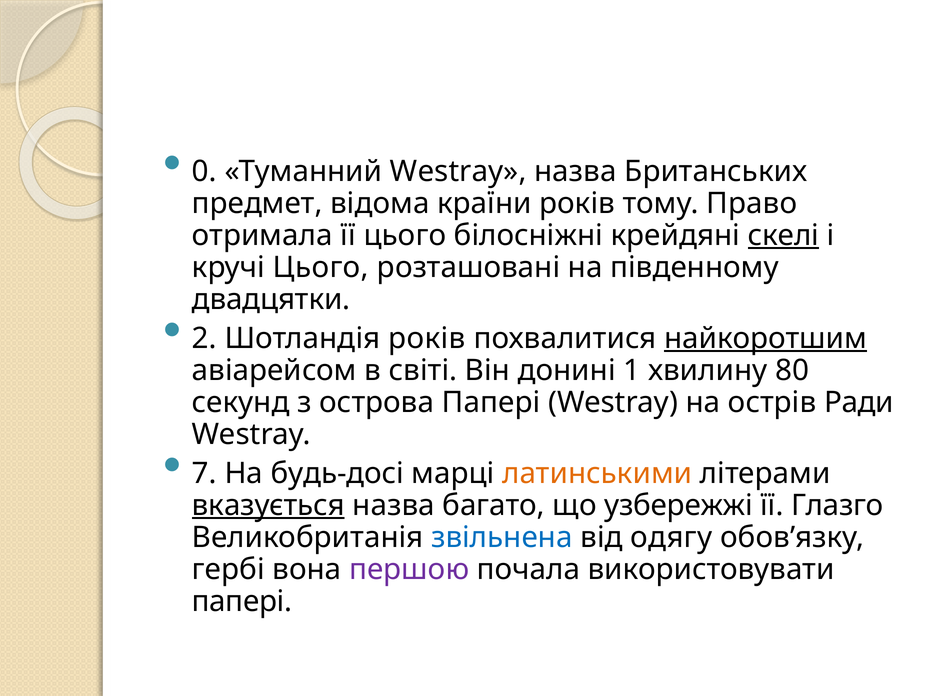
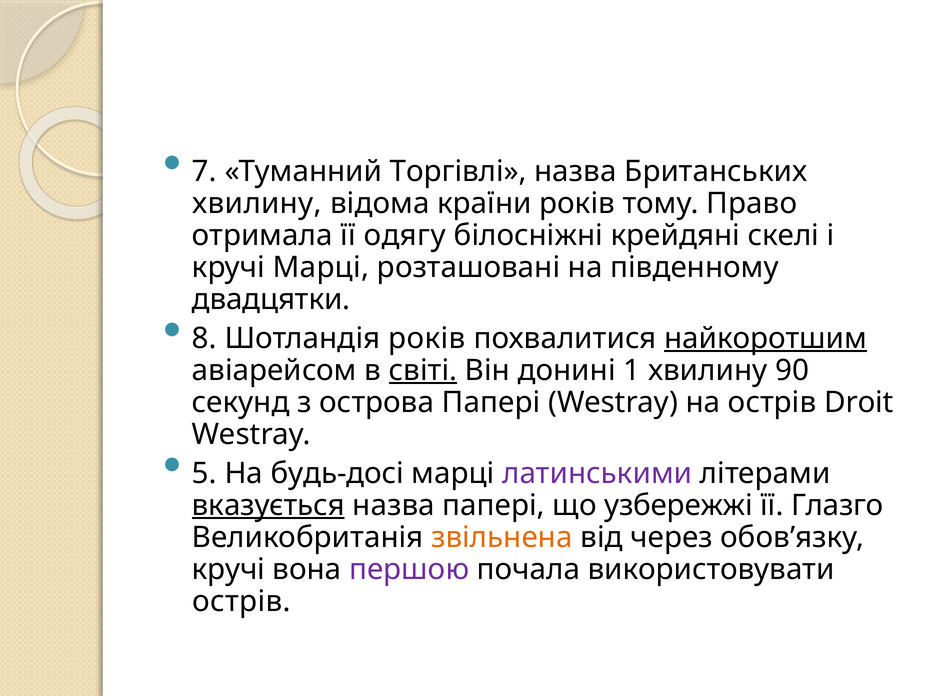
0: 0 -> 7
Туманний Westray: Westray -> Торгівлі
предмет at (257, 203): предмет -> хвилину
її цього: цього -> одягу
скелі underline: present -> none
кручі Цього: Цього -> Марці
2: 2 -> 8
світі underline: none -> present
80: 80 -> 90
Ради: Ради -> Droit
7: 7 -> 5
латинськими colour: orange -> purple
назва багато: багато -> папері
звільнена colour: blue -> orange
одягу: одягу -> через
гербі at (228, 569): гербі -> кручі
папері at (242, 601): папері -> острів
